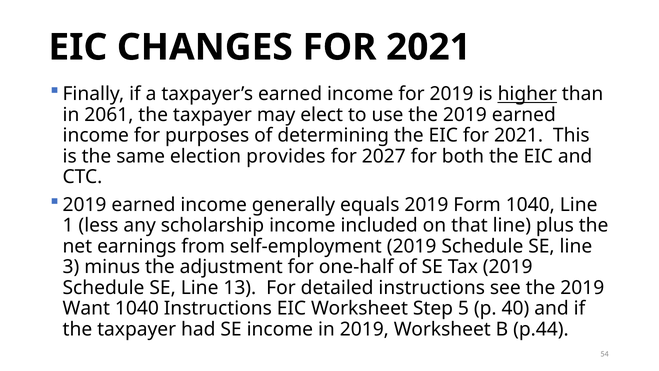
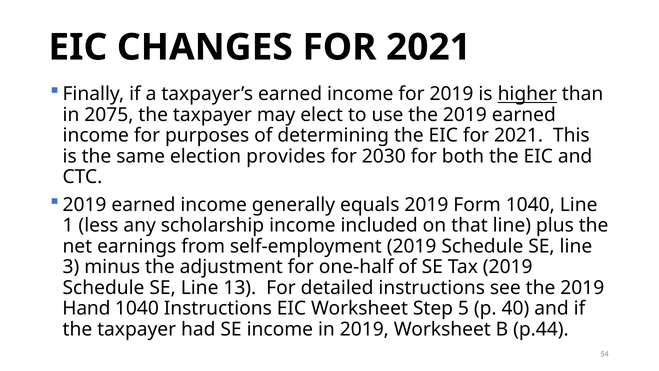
2061: 2061 -> 2075
2027: 2027 -> 2030
Want: Want -> Hand
